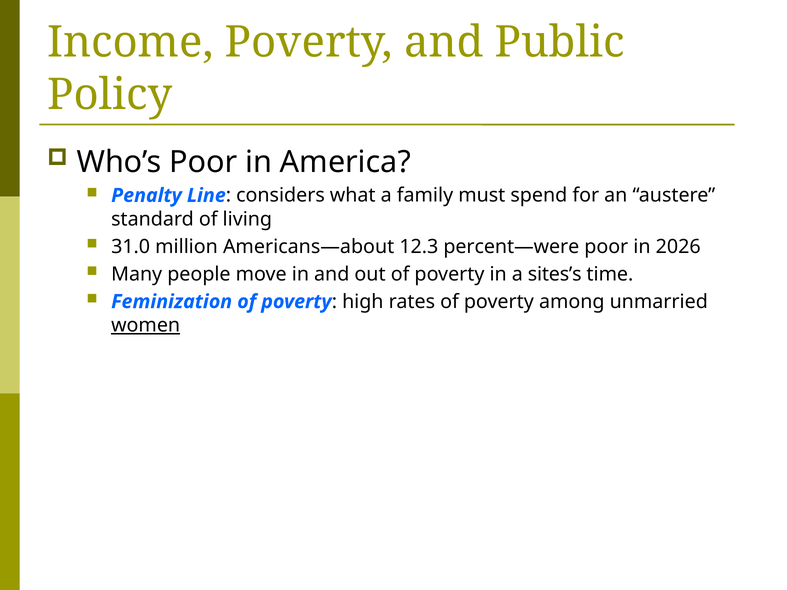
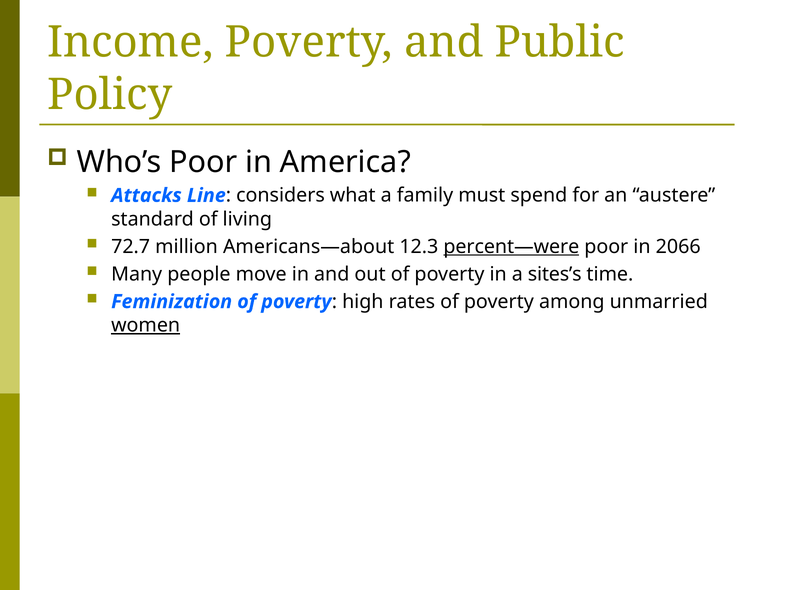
Penalty: Penalty -> Attacks
31.0: 31.0 -> 72.7
percent—were underline: none -> present
2026: 2026 -> 2066
